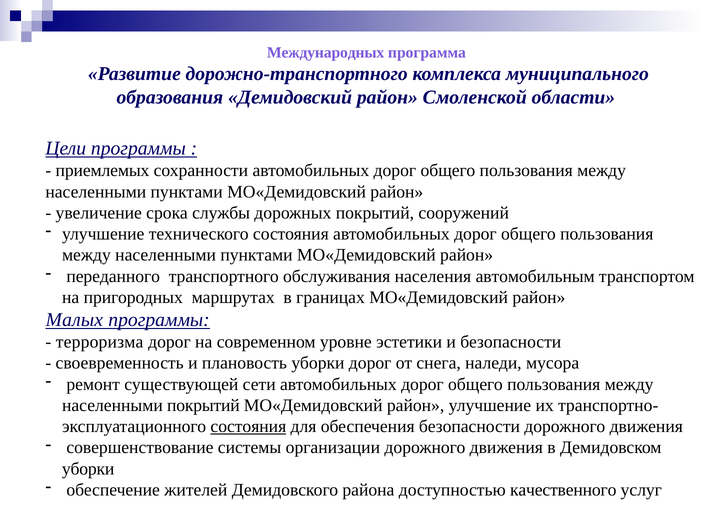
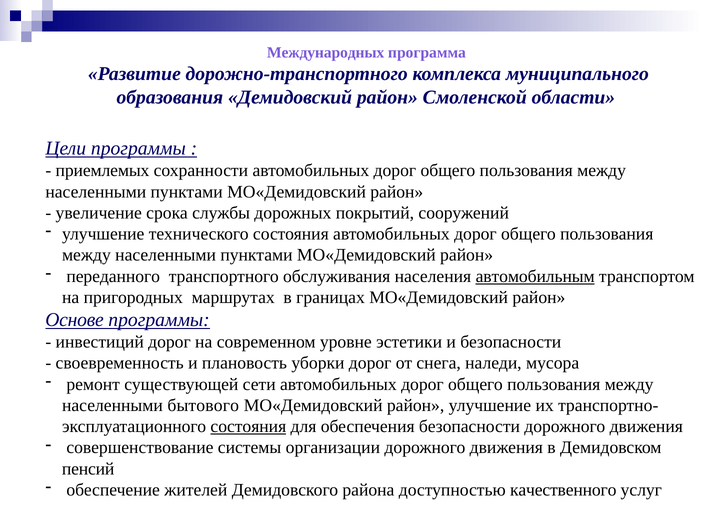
автомобильным underline: none -> present
Малых: Малых -> Основе
терроризма: терроризма -> инвестиций
населенными покрытий: покрытий -> бытового
уборки at (88, 469): уборки -> пенсий
